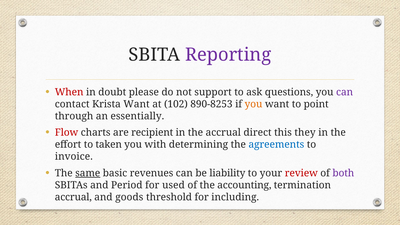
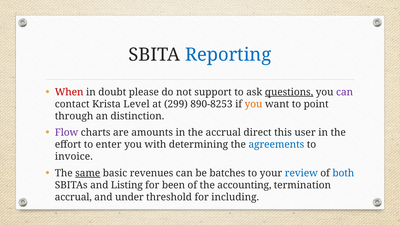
Reporting colour: purple -> blue
questions underline: none -> present
Krista Want: Want -> Level
102: 102 -> 299
essentially: essentially -> distinction
Flow colour: red -> purple
recipient: recipient -> amounts
they: they -> user
taken: taken -> enter
liability: liability -> batches
review colour: red -> blue
both colour: purple -> blue
Period: Period -> Listing
used: used -> been
goods: goods -> under
